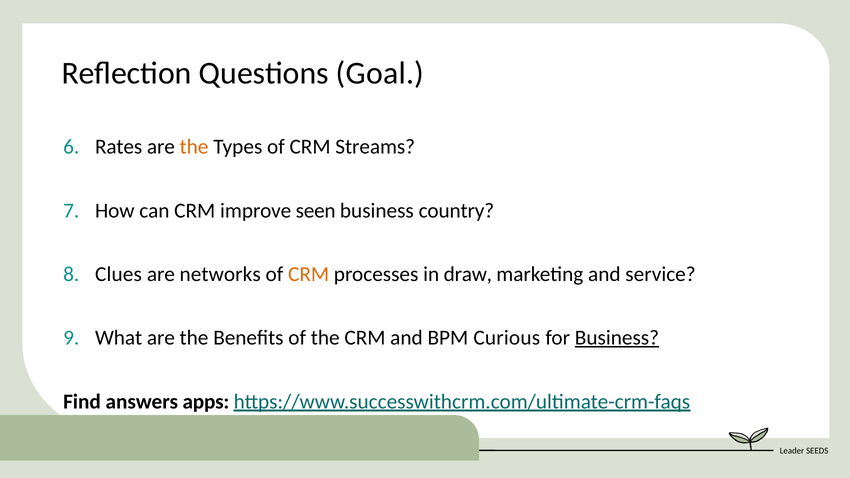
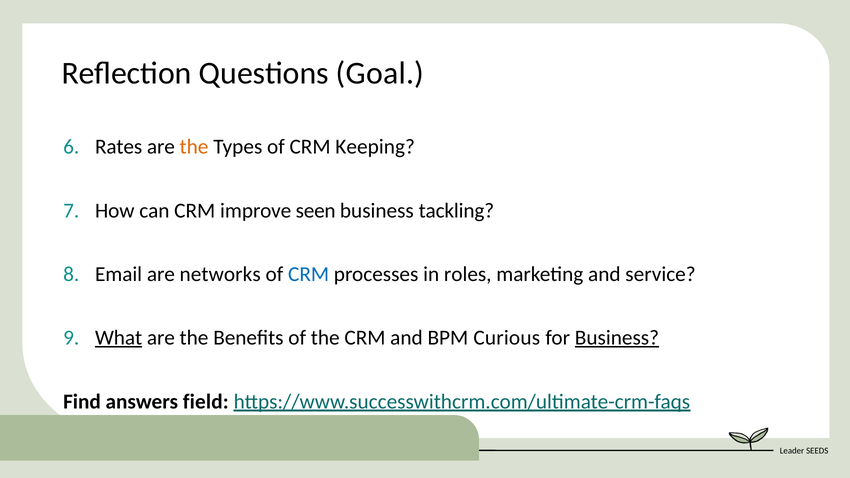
Streams: Streams -> Keeping
country: country -> tackling
Clues: Clues -> Email
CRM at (309, 274) colour: orange -> blue
draw: draw -> roles
What underline: none -> present
apps: apps -> field
